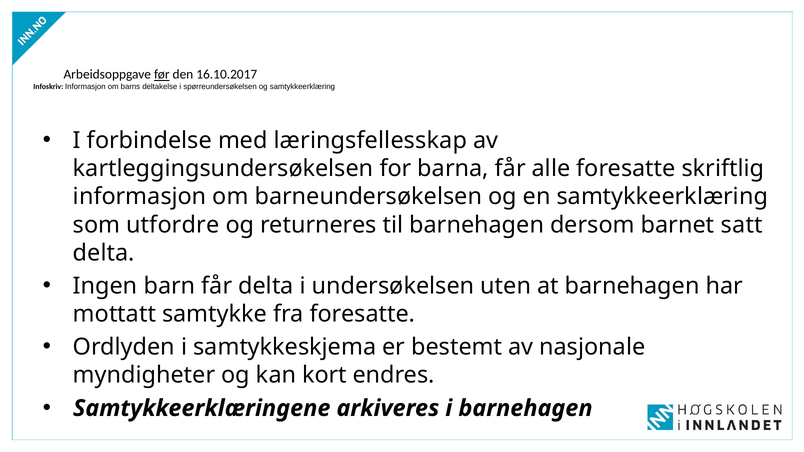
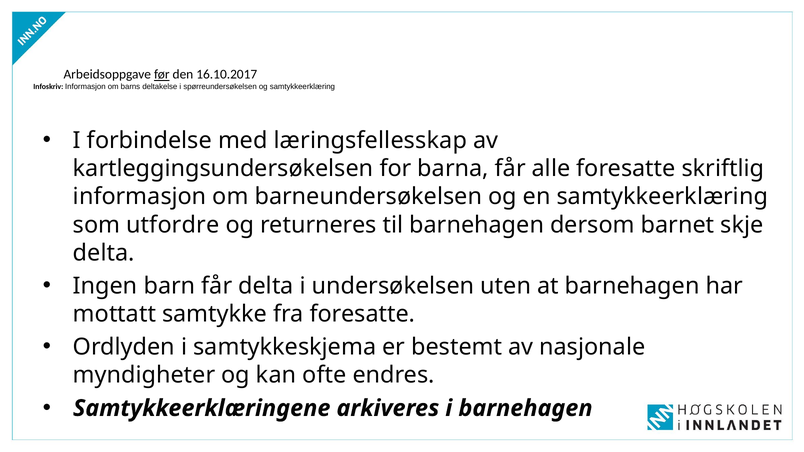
satt: satt -> skje
kort: kort -> ofte
